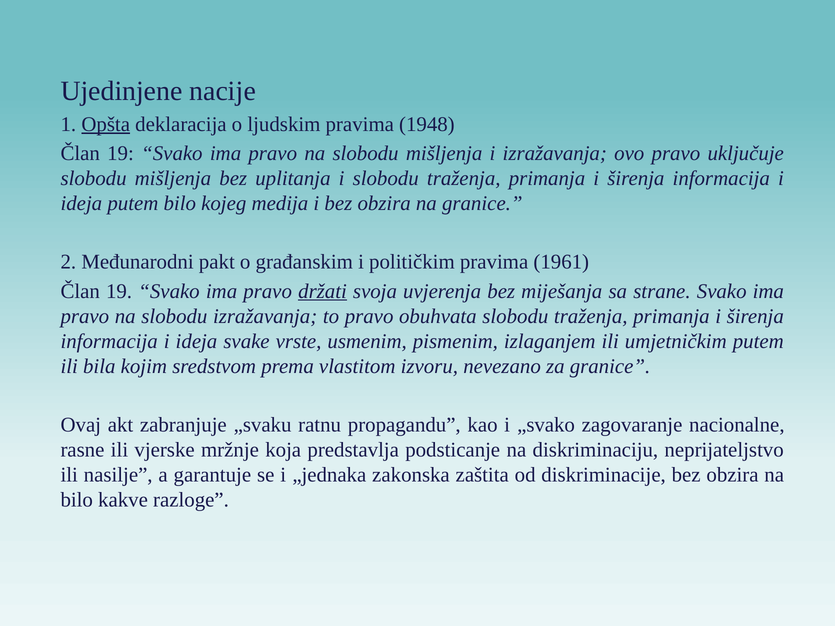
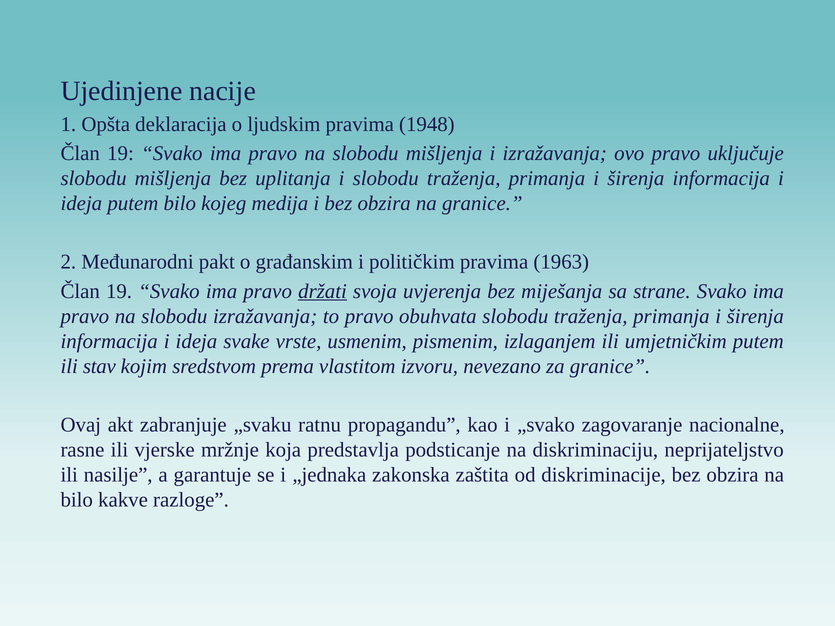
Opšta underline: present -> none
1961: 1961 -> 1963
bila: bila -> stav
